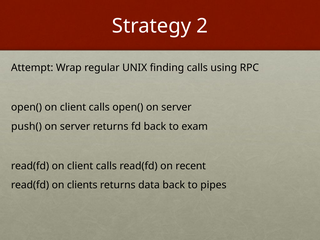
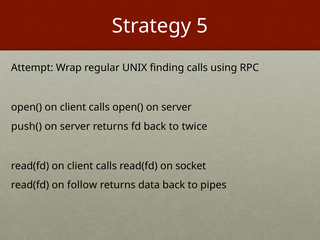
2: 2 -> 5
exam: exam -> twice
recent: recent -> socket
clients: clients -> follow
